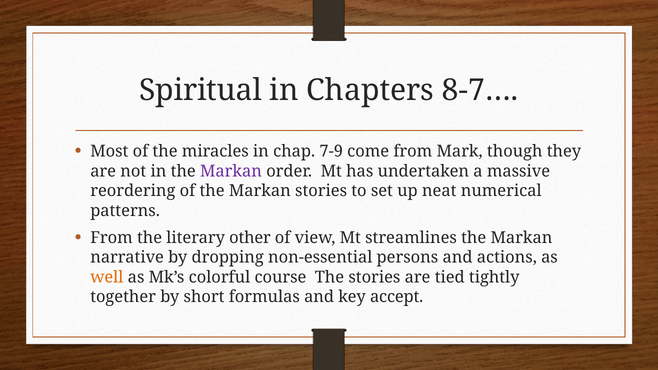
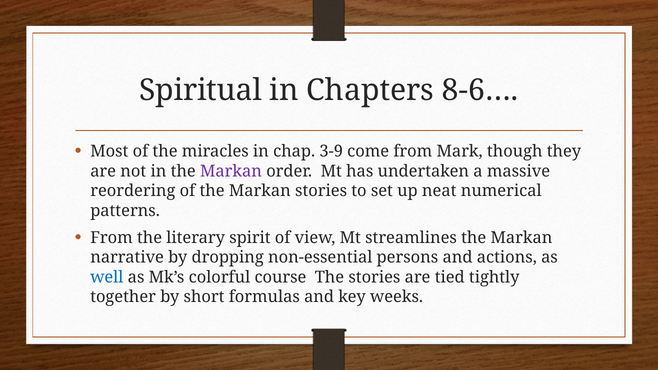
8-7…: 8-7… -> 8-6…
7-9: 7-9 -> 3-9
other: other -> spirit
well colour: orange -> blue
accept: accept -> weeks
